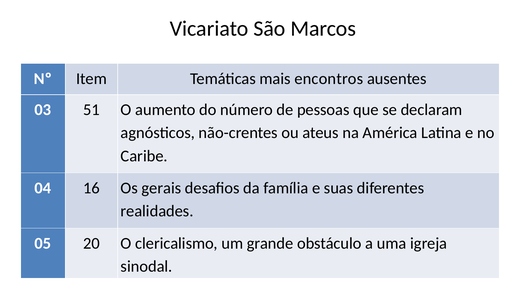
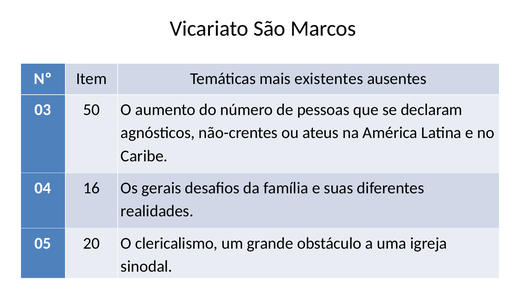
encontros: encontros -> existentes
51: 51 -> 50
